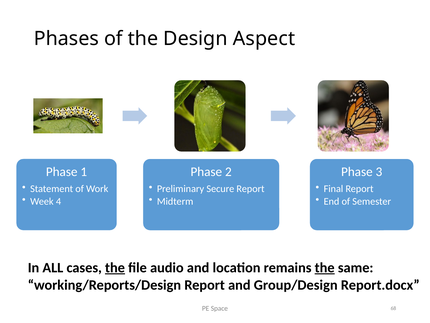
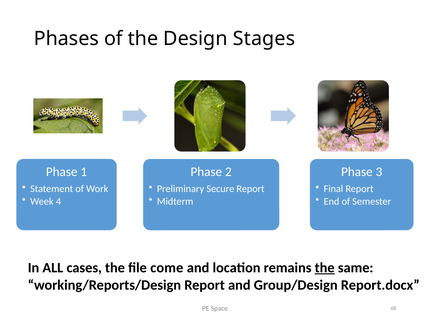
Aspect: Aspect -> Stages
the at (115, 267) underline: present -> none
audio: audio -> come
